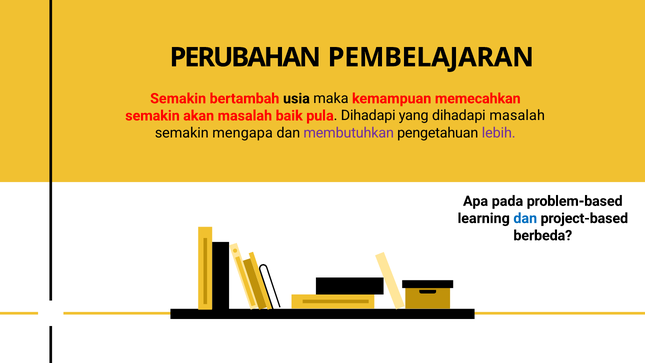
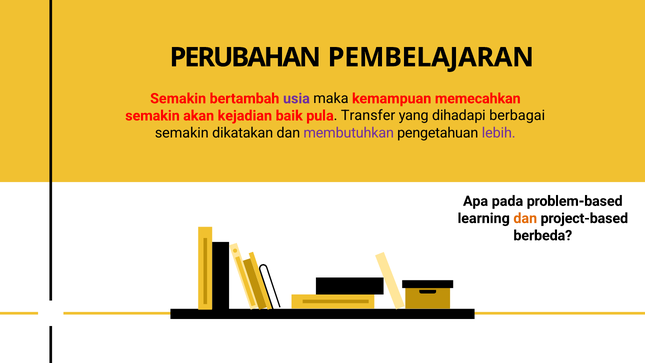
usia colour: black -> purple
akan masalah: masalah -> kejadian
pula Dihadapi: Dihadapi -> Transfer
dihadapi masalah: masalah -> berbagai
mengapa: mengapa -> dikatakan
dan at (525, 218) colour: blue -> orange
